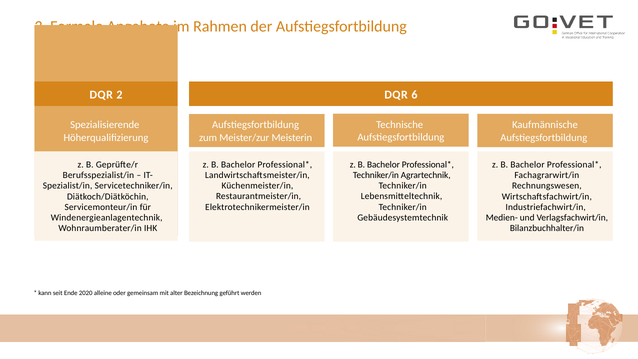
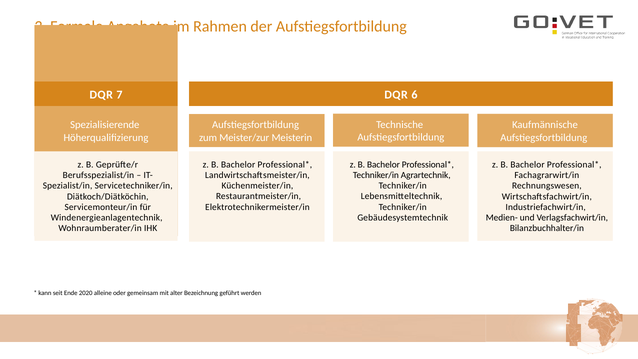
2: 2 -> 7
